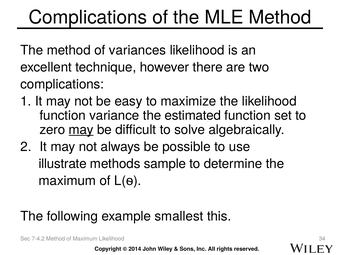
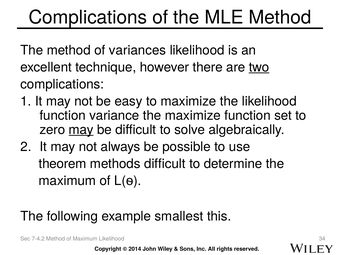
two underline: none -> present
the estimated: estimated -> maximize
illustrate: illustrate -> theorem
methods sample: sample -> difficult
